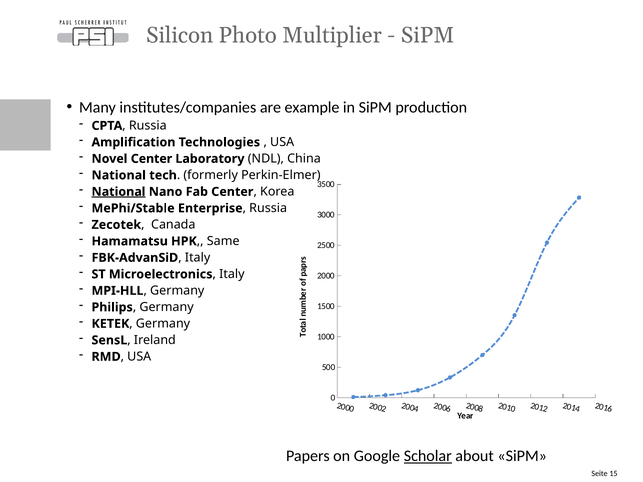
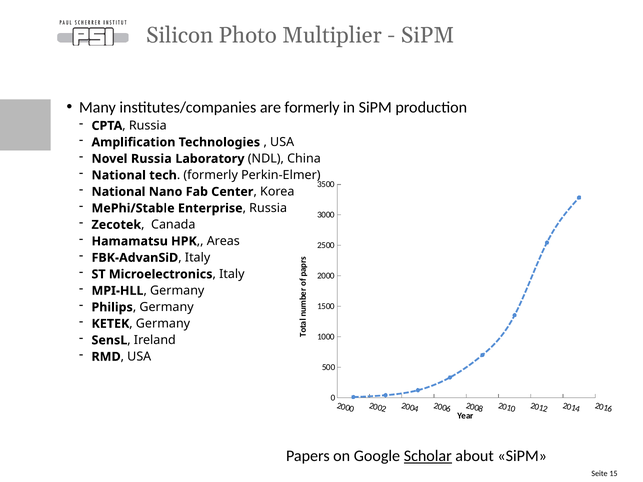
are example: example -> formerly
Novel Center: Center -> Russia
National at (119, 192) underline: present -> none
Same: Same -> Areas
